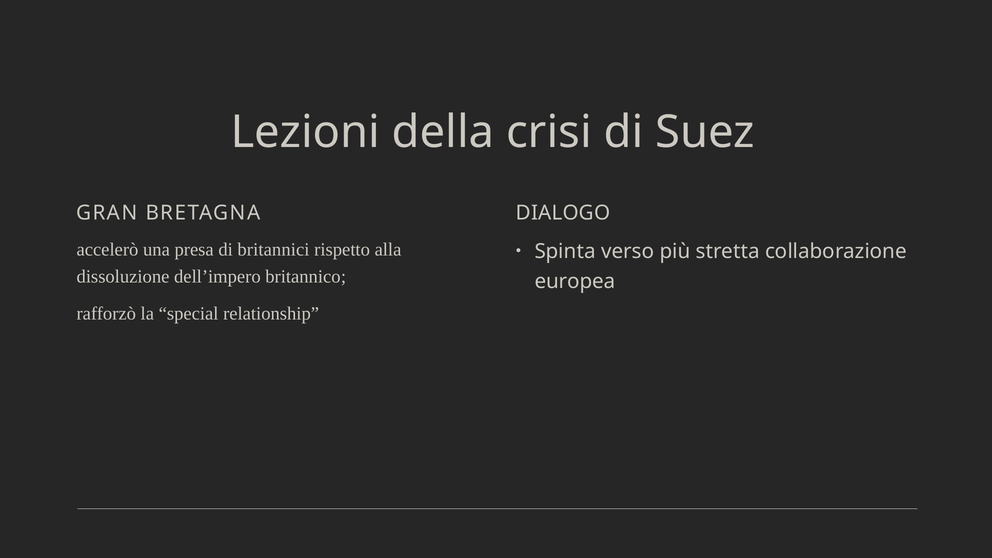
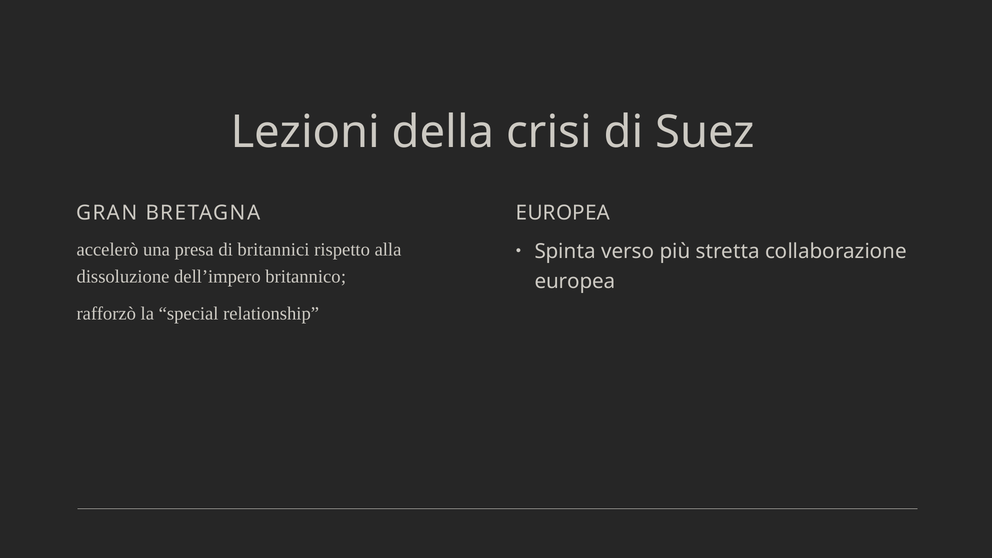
DIALOGO at (563, 213): DIALOGO -> EUROPEA
